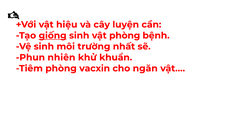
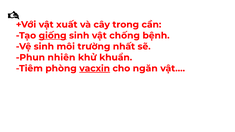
hiệu: hiệu -> xuất
luyện: luyện -> trong
vật phòng: phòng -> chống
vacxin underline: none -> present
